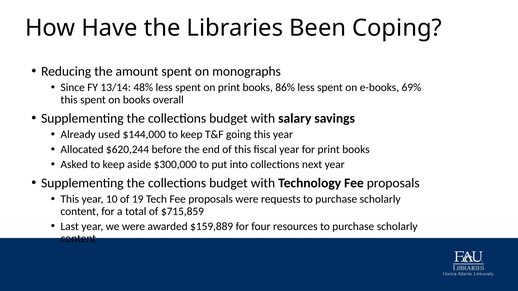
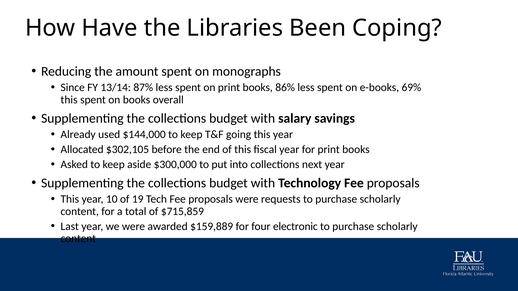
48%: 48% -> 87%
$620,244: $620,244 -> $302,105
resources: resources -> electronic
